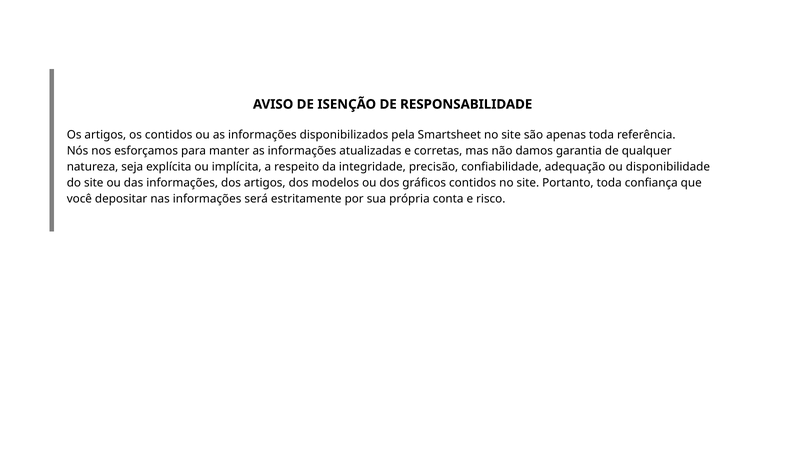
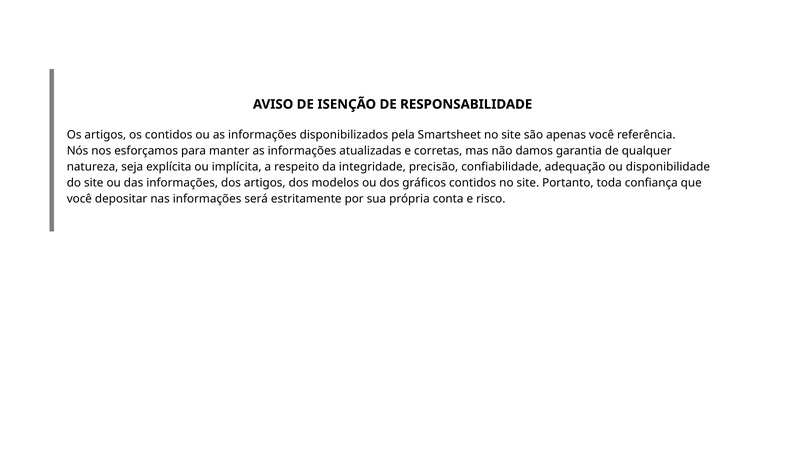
apenas toda: toda -> você
